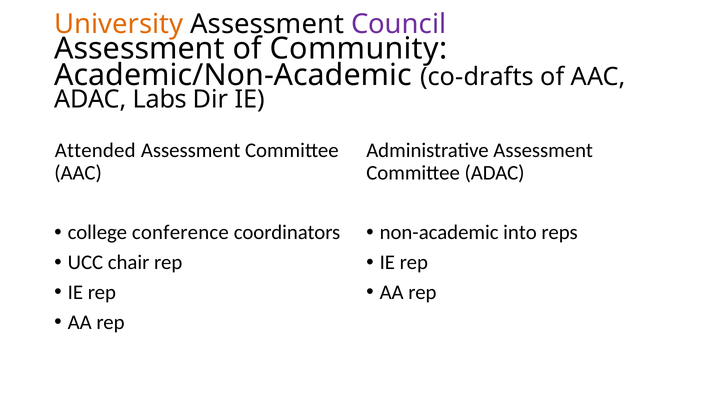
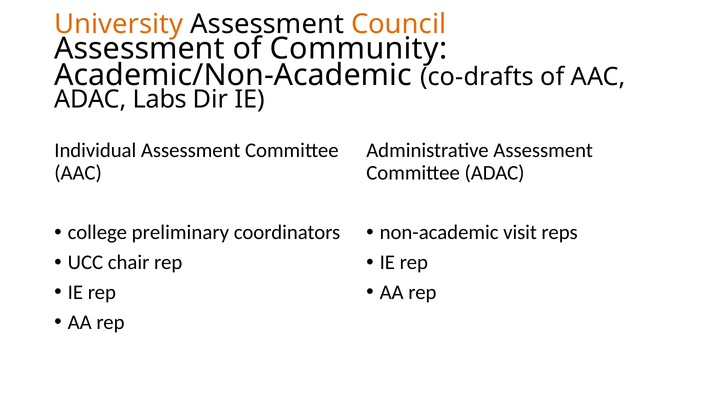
Council colour: purple -> orange
Attended: Attended -> Individual
conference: conference -> preliminary
into: into -> visit
